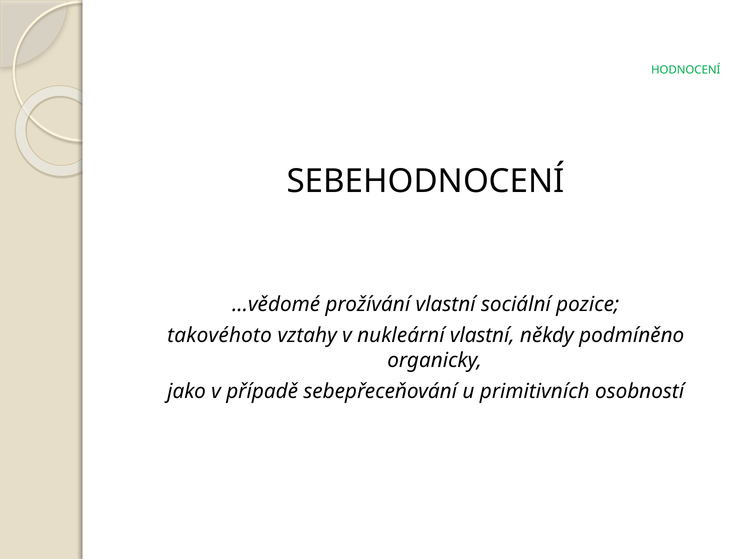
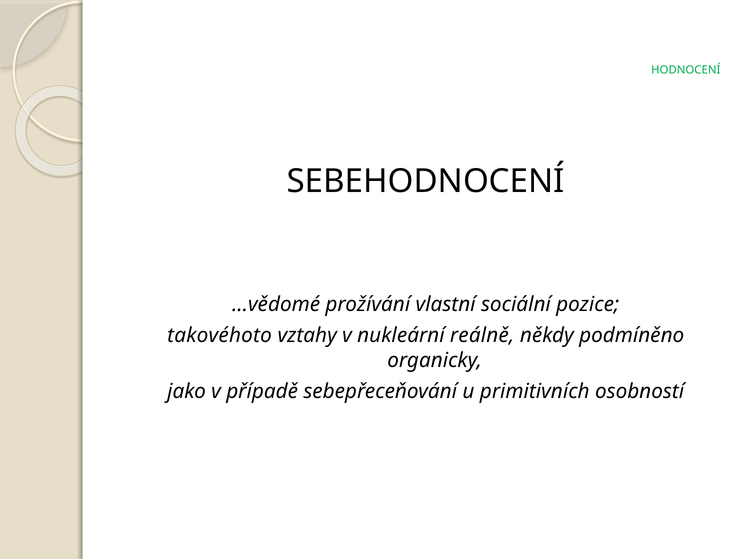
nukleární vlastní: vlastní -> reálně
